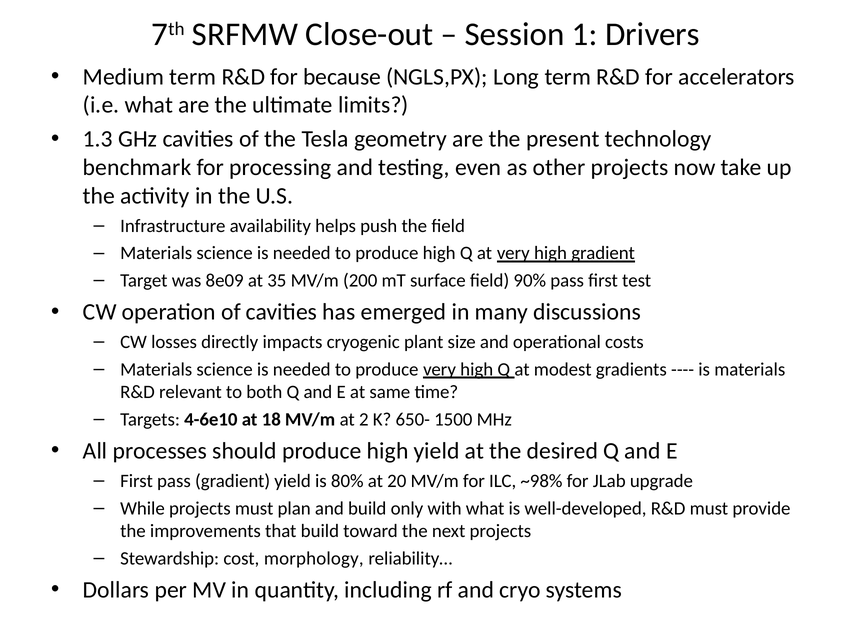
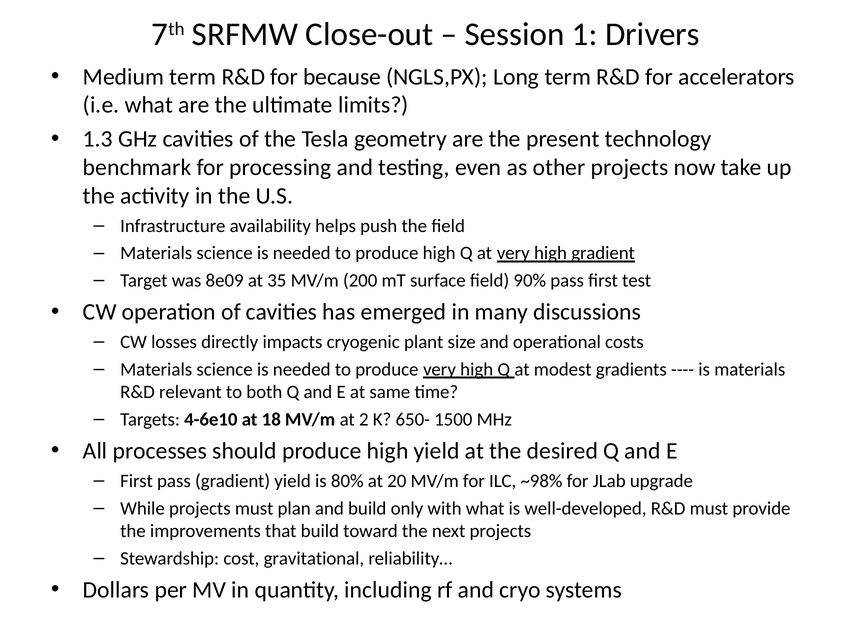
morphology: morphology -> gravitational
